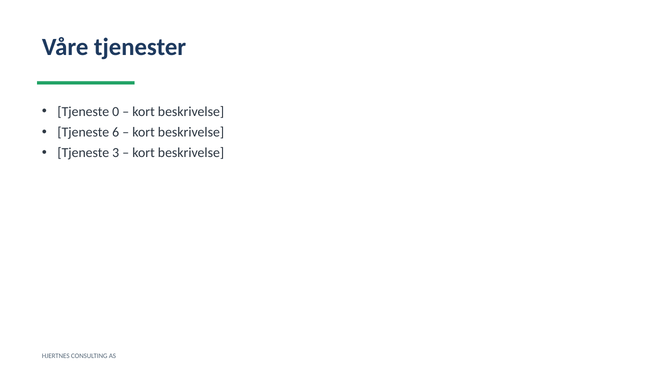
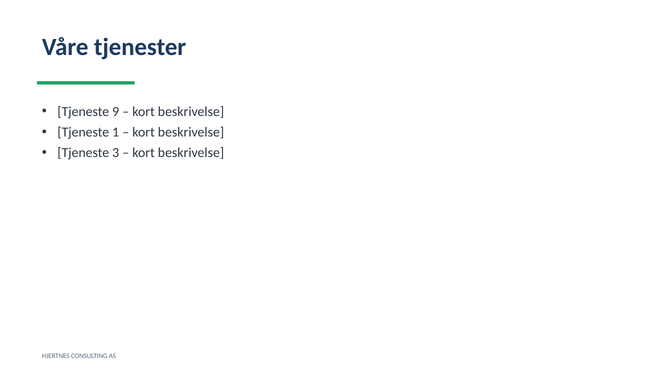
0: 0 -> 9
6: 6 -> 1
